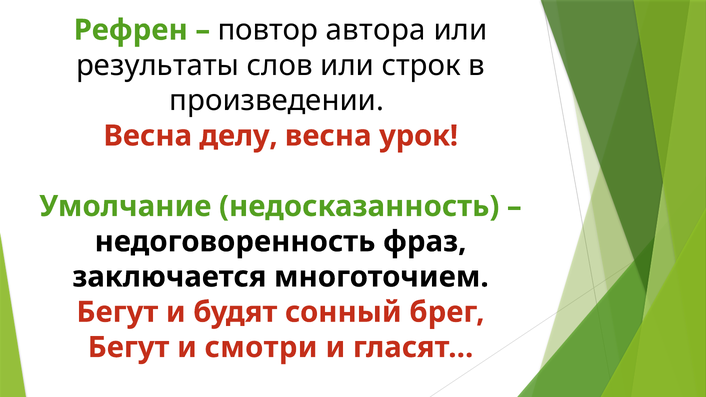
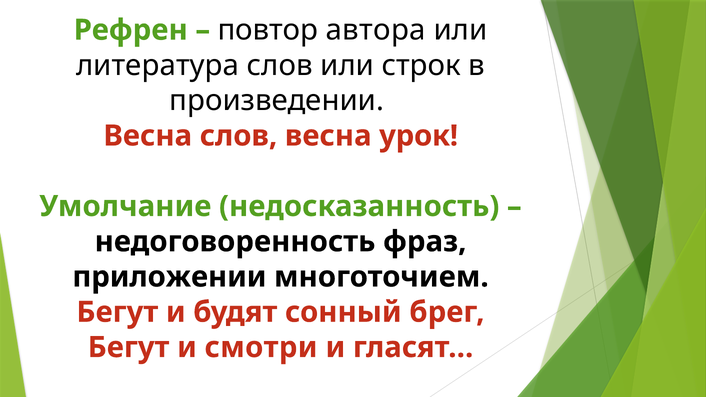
результаты: результаты -> литература
Весна делу: делу -> слов
заключается: заключается -> приложении
